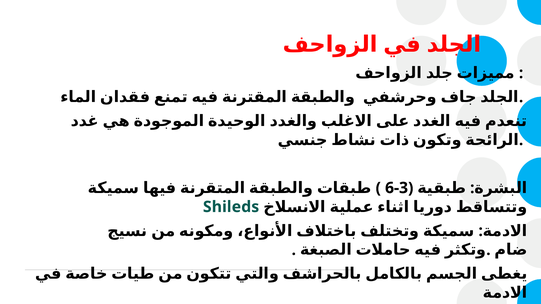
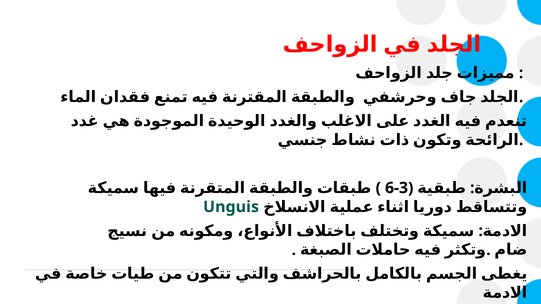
Shileds: Shileds -> Unguis
